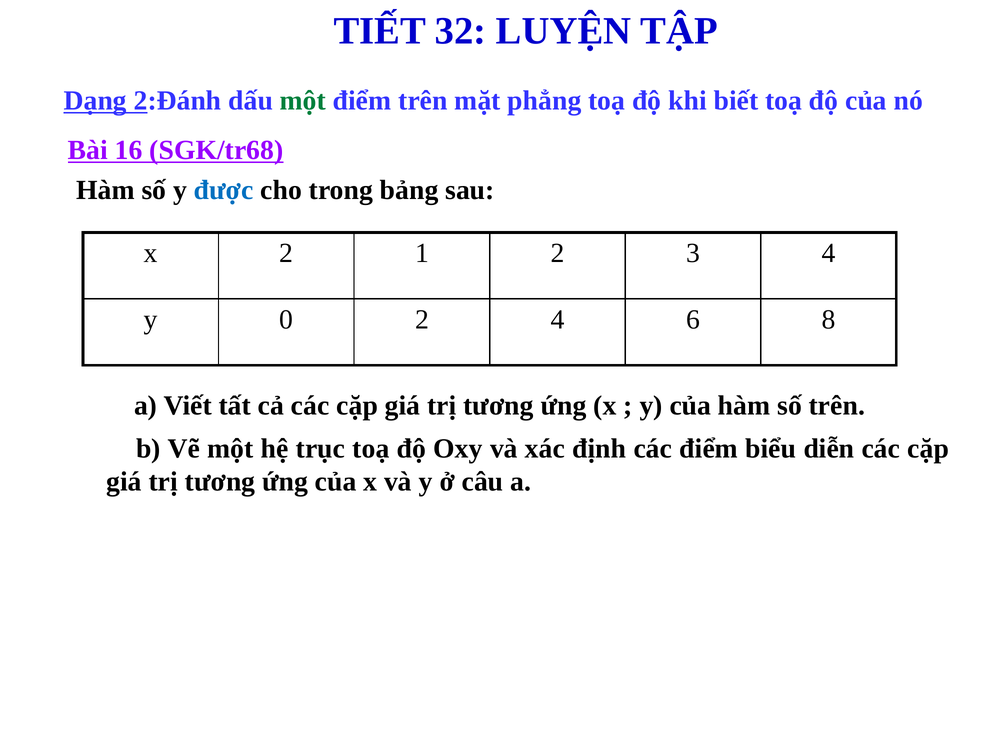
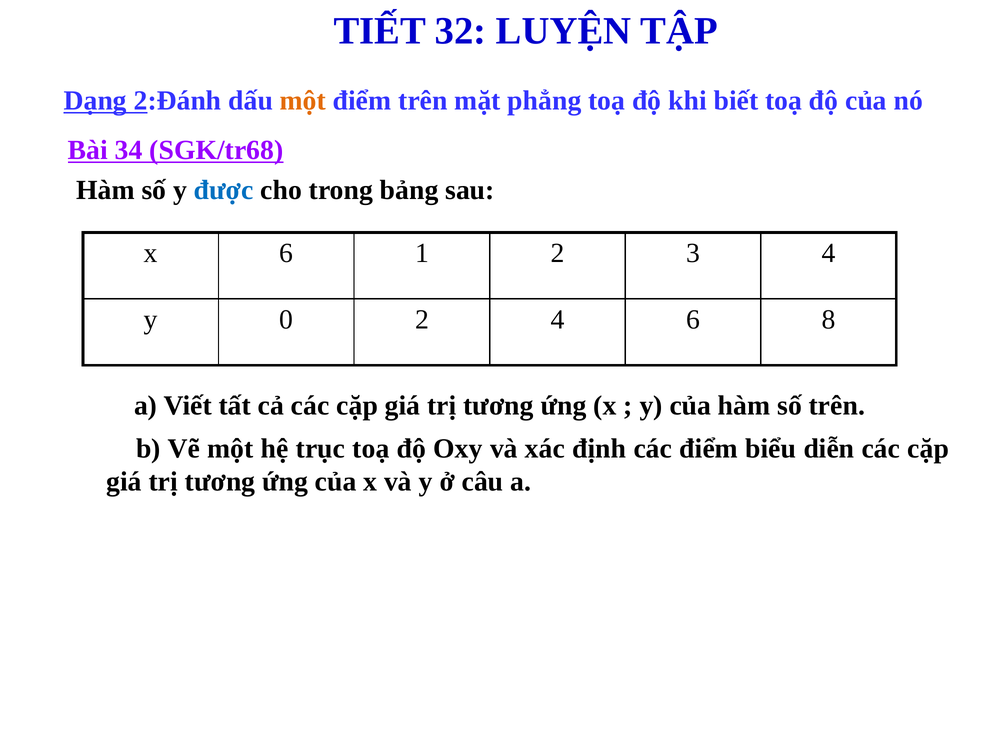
một at (303, 101) colour: green -> orange
16: 16 -> 34
x 2: 2 -> 6
